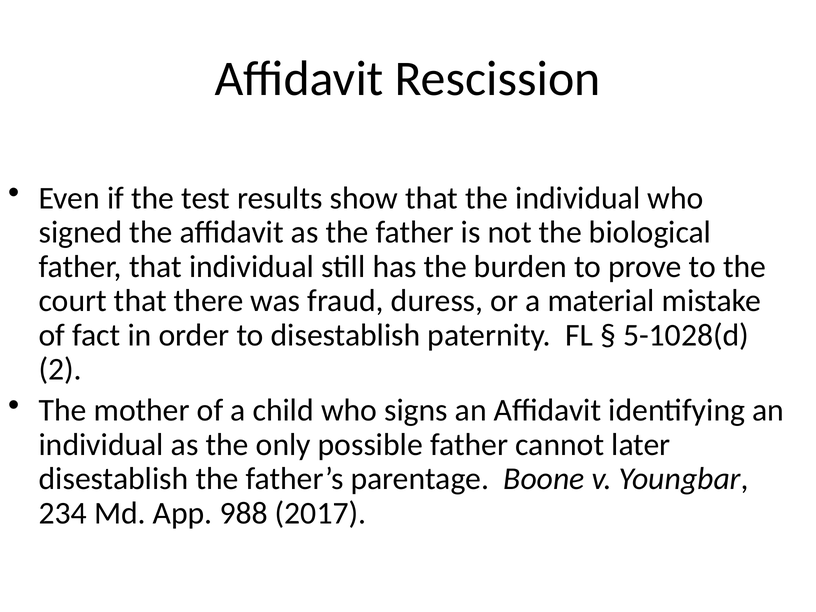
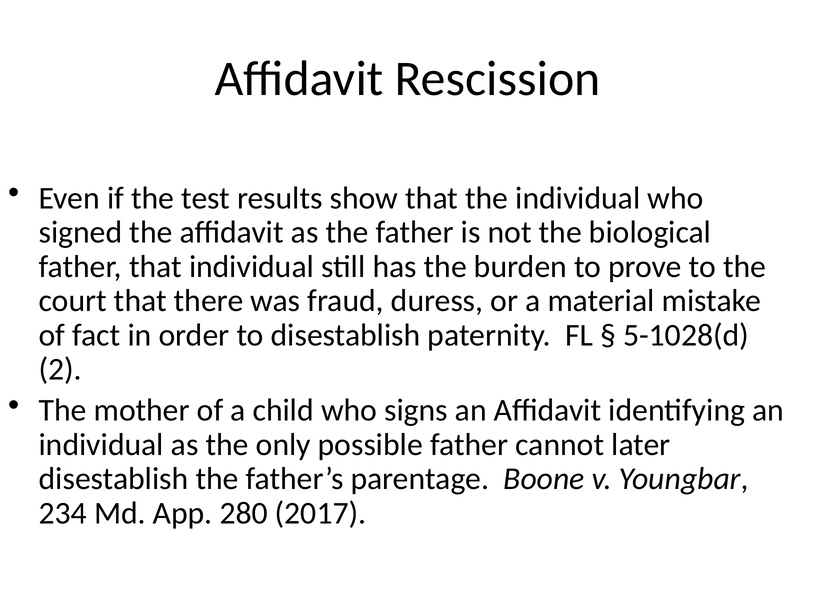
988: 988 -> 280
